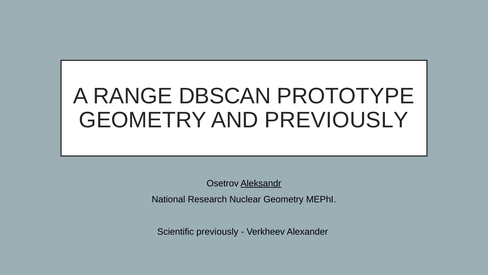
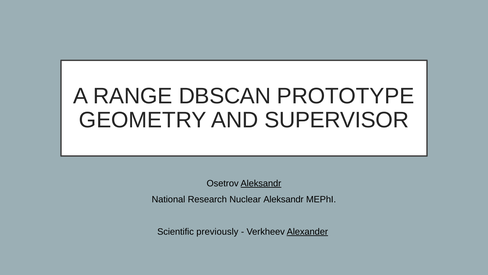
AND PREVIOUSLY: PREVIOUSLY -> SUPERVISOR
Nuclear Geometry: Geometry -> Aleksandr
Alexander underline: none -> present
